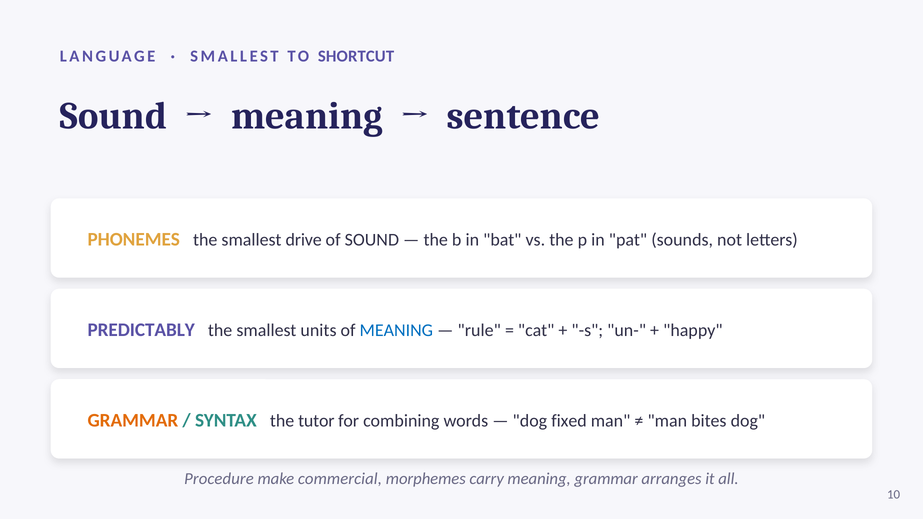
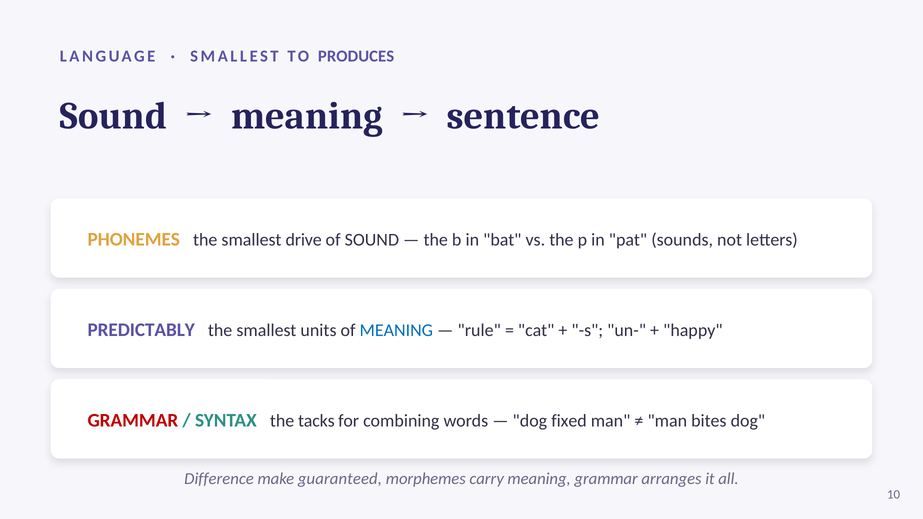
SHORTCUT: SHORTCUT -> PRODUCES
GRAMMAR at (133, 420) colour: orange -> red
tutor: tutor -> tacks
Procedure: Procedure -> Difference
commercial: commercial -> guaranteed
